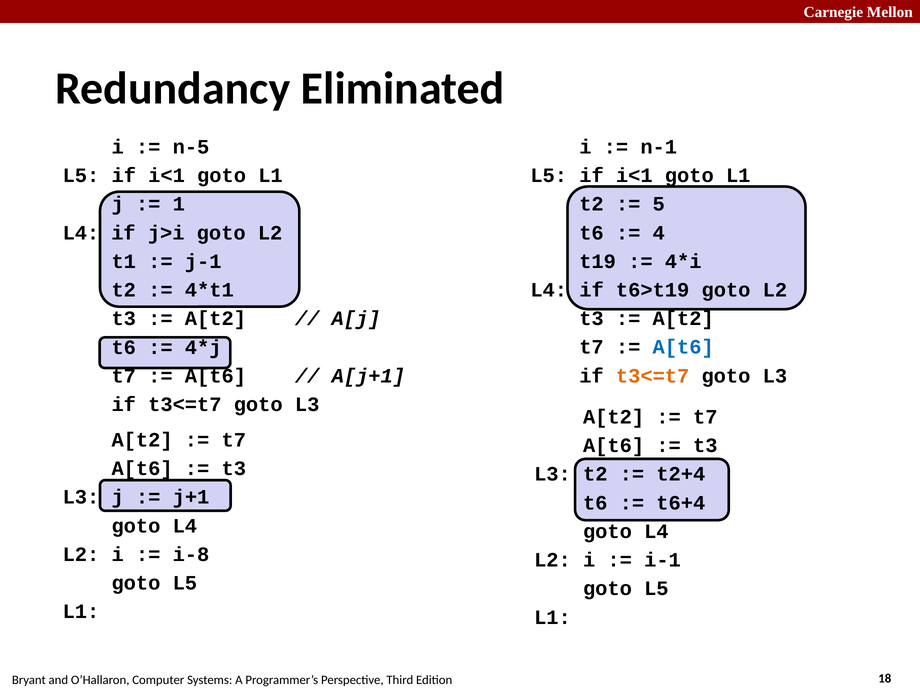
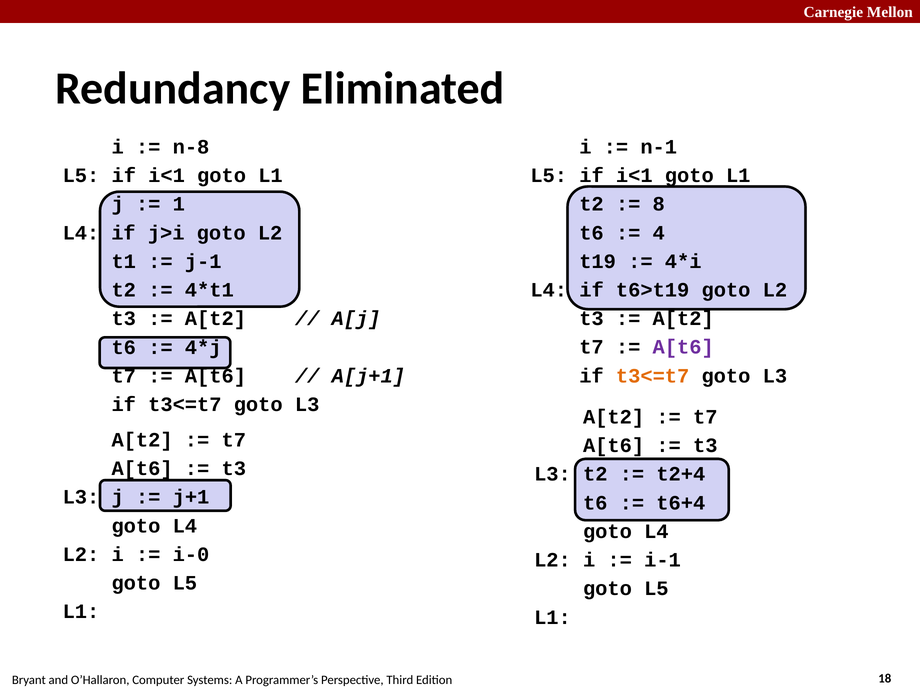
n-5: n-5 -> n-8
5: 5 -> 8
A[t6 at (683, 347) colour: blue -> purple
i-8: i-8 -> i-0
